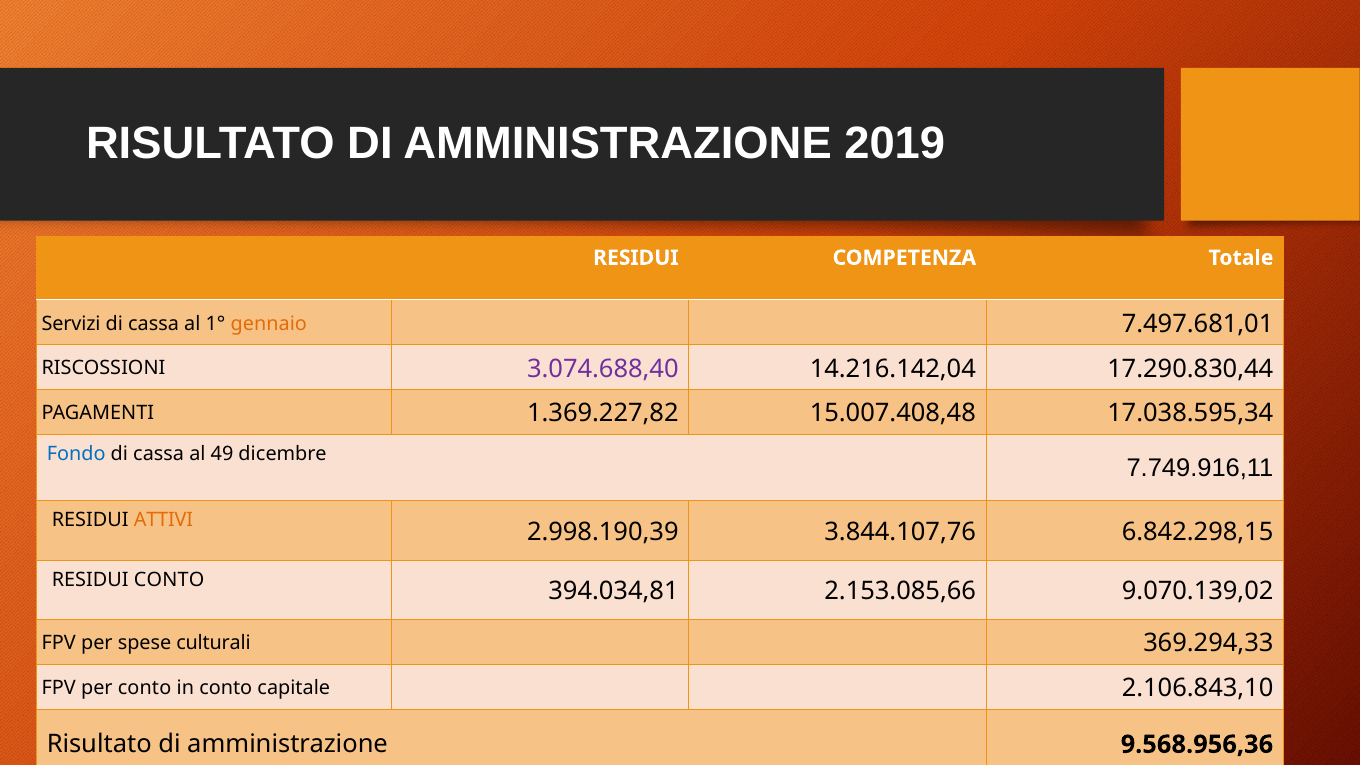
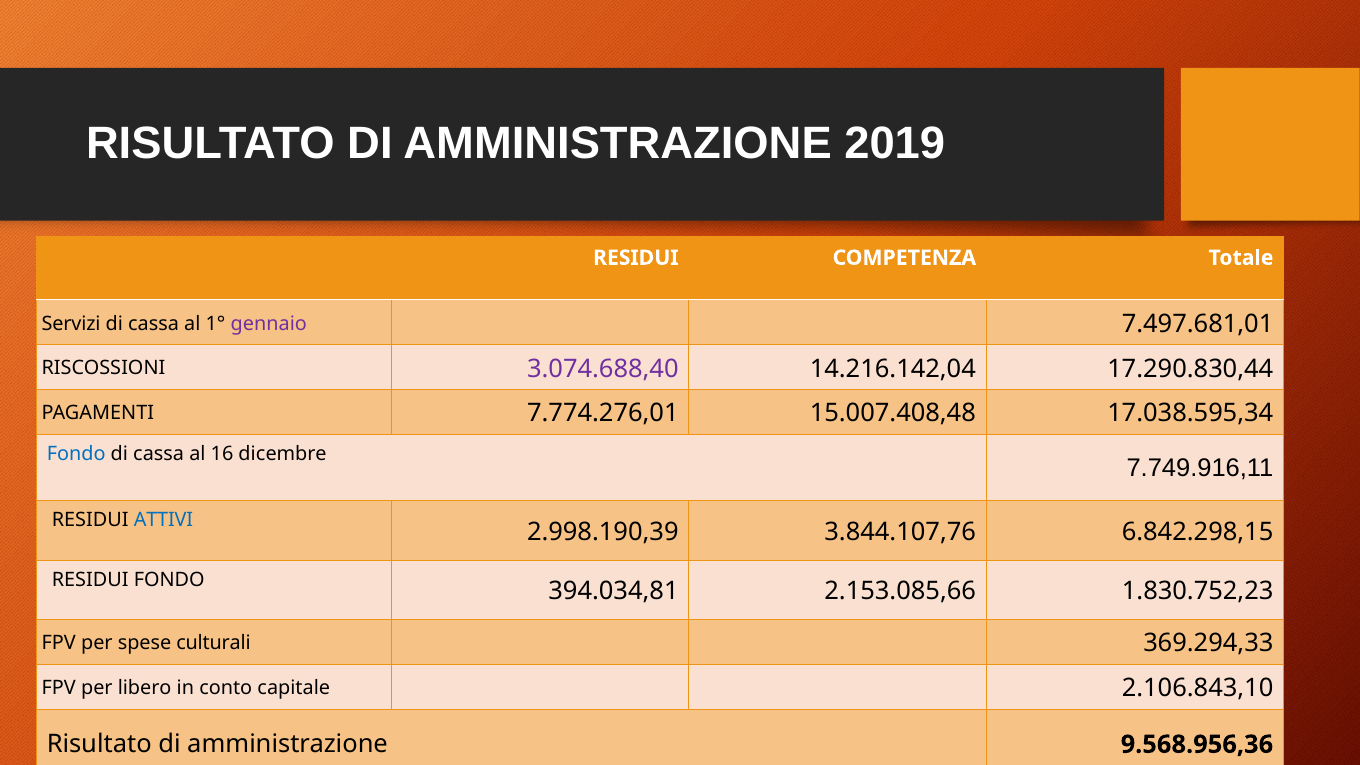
gennaio colour: orange -> purple
1.369.227,82: 1.369.227,82 -> 7.774.276,01
49: 49 -> 16
ATTIVI colour: orange -> blue
RESIDUI CONTO: CONTO -> FONDO
9.070.139,02: 9.070.139,02 -> 1.830.752,23
per conto: conto -> libero
